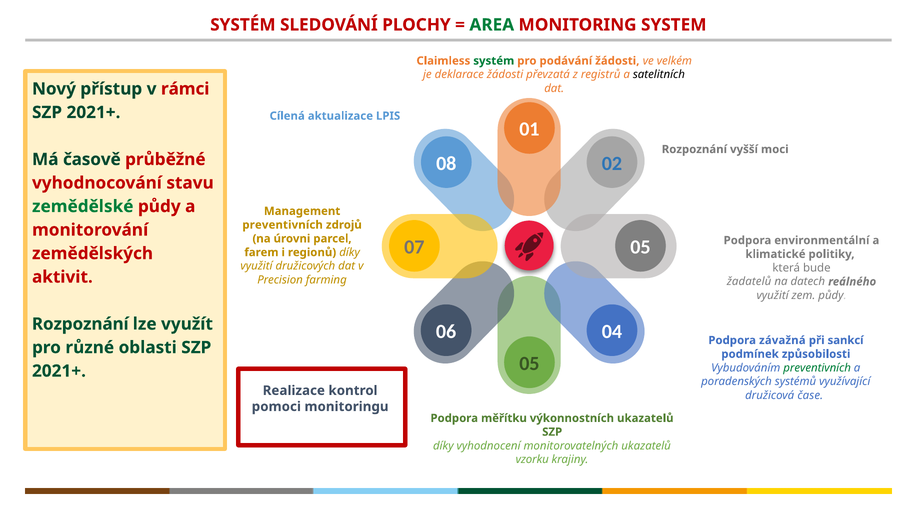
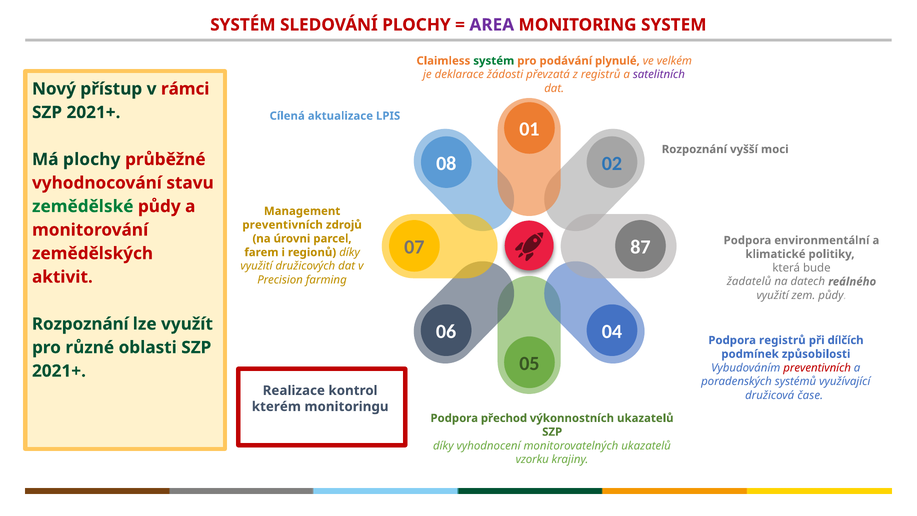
AREA colour: green -> purple
podávání žádosti: žádosti -> plynulé
satelitních colour: black -> purple
Má časově: časově -> plochy
07 05: 05 -> 87
Podpora závažná: závažná -> registrů
sankcí: sankcí -> dílčích
preventivních at (817, 368) colour: green -> red
pomoci: pomoci -> kterém
měřítku: měřítku -> přechod
